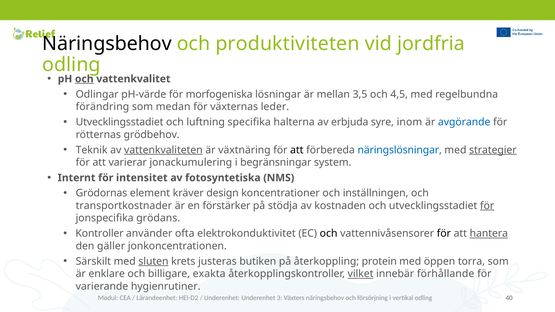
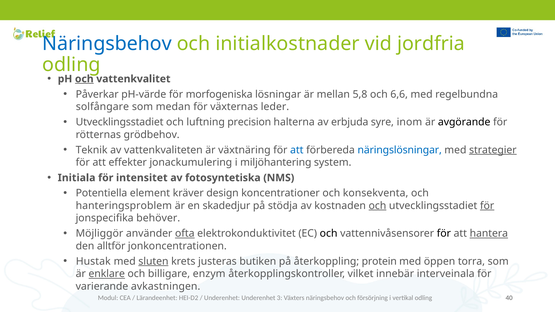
Näringsbehov at (107, 44) colour: black -> blue
produktiviteten: produktiviteten -> initialkostnader
Odlingar: Odlingar -> Påverkar
3,5: 3,5 -> 5,8
4,5: 4,5 -> 6,6
förändring: förändring -> solfångare
specifika: specifika -> precision
avgörande colour: blue -> black
vattenkvaliteten underline: present -> none
att at (297, 150) colour: black -> blue
varierar: varierar -> effekter
begränsningar: begränsningar -> miljöhantering
Internt: Internt -> Initiala
Grödornas: Grödornas -> Potentiella
inställningen: inställningen -> konsekventa
transportkostnader: transportkostnader -> hanteringsproblem
förstärker: förstärker -> skadedjur
och at (377, 206) underline: none -> present
grödans: grödans -> behöver
Kontroller: Kontroller -> Möjliggör
ofta underline: none -> present
gäller: gäller -> alltför
Särskilt: Särskilt -> Hustak
enklare underline: none -> present
exakta: exakta -> enzym
vilket underline: present -> none
förhållande: förhållande -> interveinala
hygienrutiner: hygienrutiner -> avkastningen
